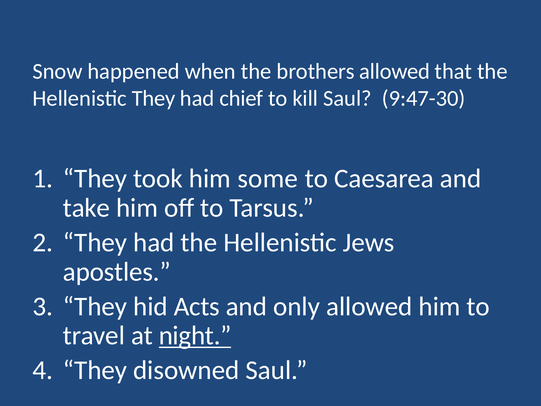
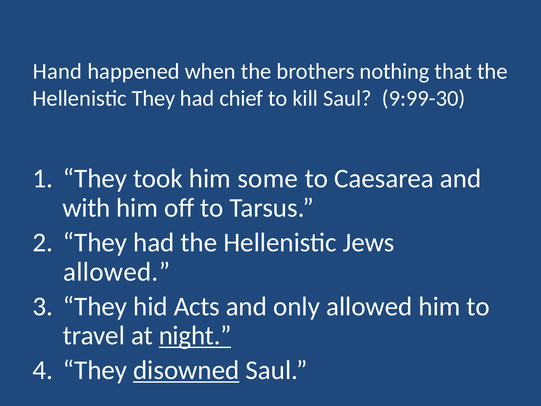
Snow: Snow -> Hand
brothers allowed: allowed -> nothing
9:47-30: 9:47-30 -> 9:99-30
take: take -> with
apostles at (117, 272): apostles -> allowed
disowned underline: none -> present
